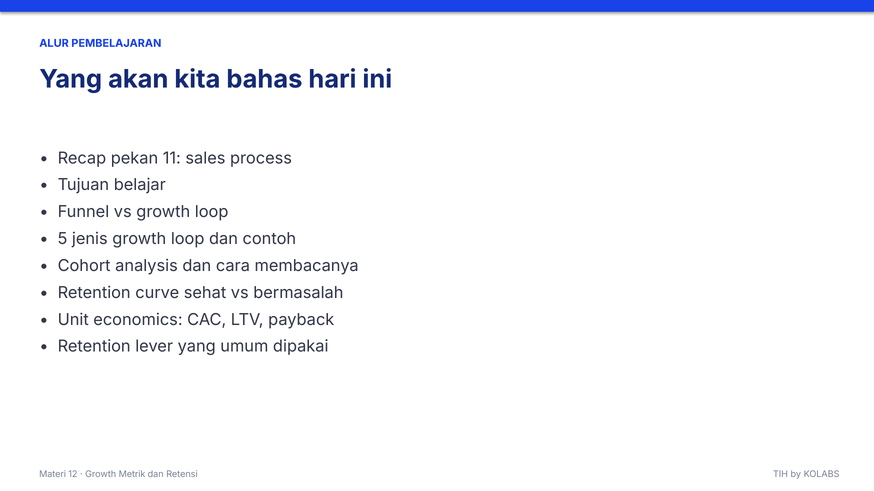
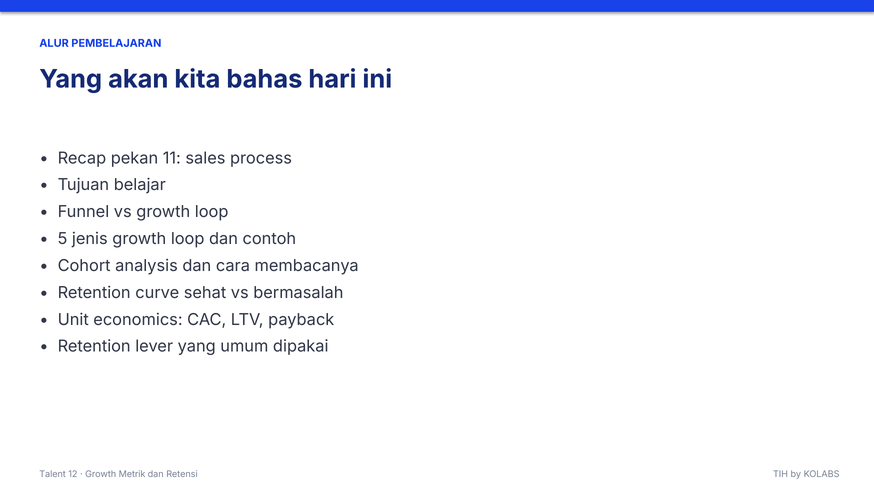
Materi: Materi -> Talent
